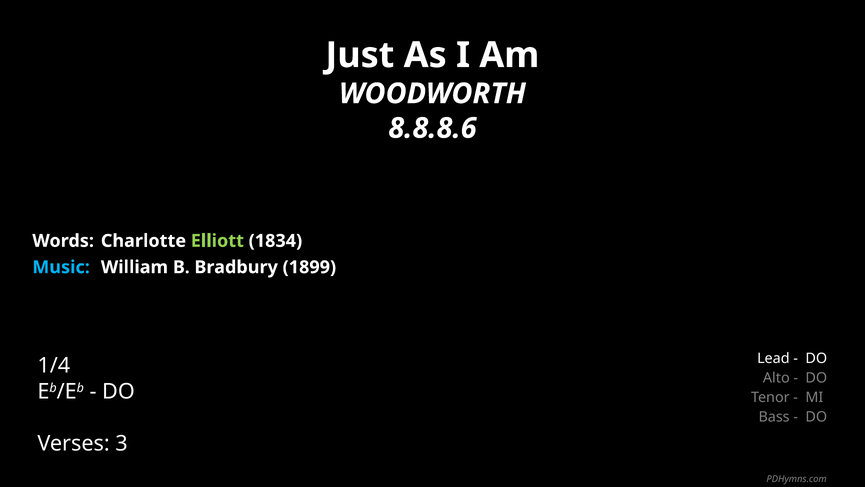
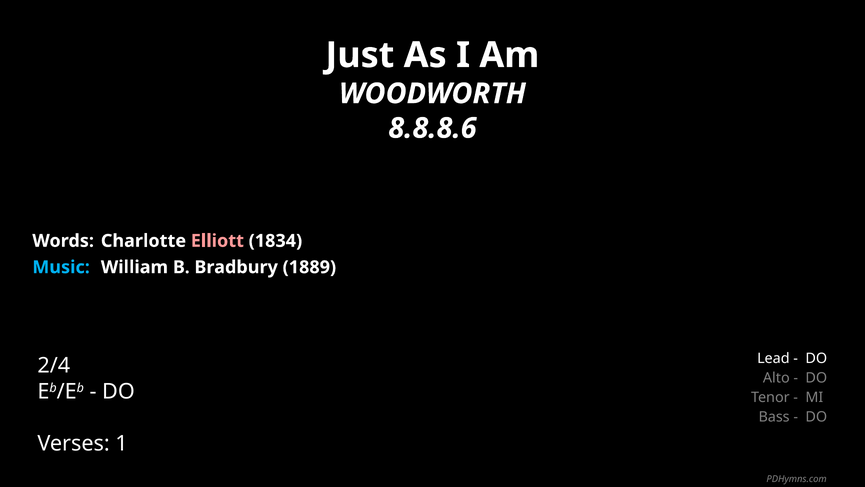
Elliott colour: light green -> pink
1899: 1899 -> 1889
1/4: 1/4 -> 2/4
3: 3 -> 1
